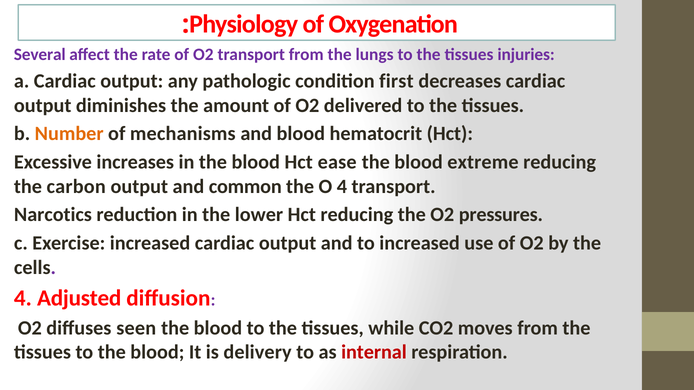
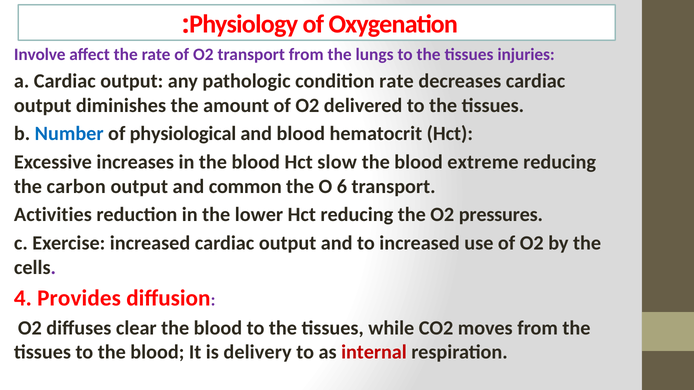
Several: Several -> Involve
condition first: first -> rate
Number colour: orange -> blue
mechanisms: mechanisms -> physiological
ease: ease -> slow
O 4: 4 -> 6
Narcotics: Narcotics -> Activities
Adjusted: Adjusted -> Provides
seen: seen -> clear
